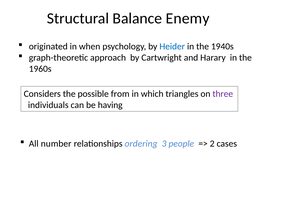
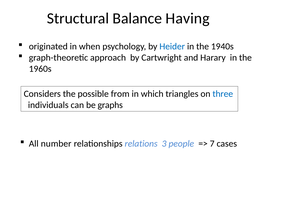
Enemy: Enemy -> Having
three colour: purple -> blue
having: having -> graphs
ordering: ordering -> relations
2: 2 -> 7
